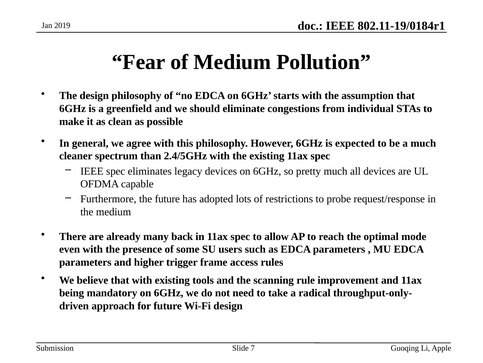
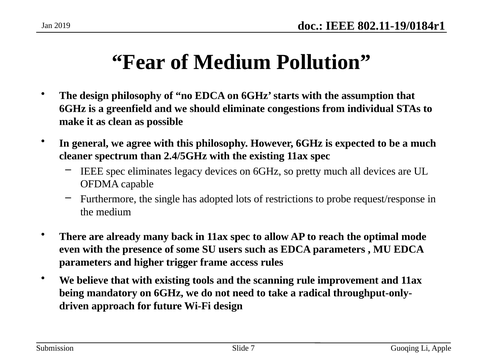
the future: future -> single
